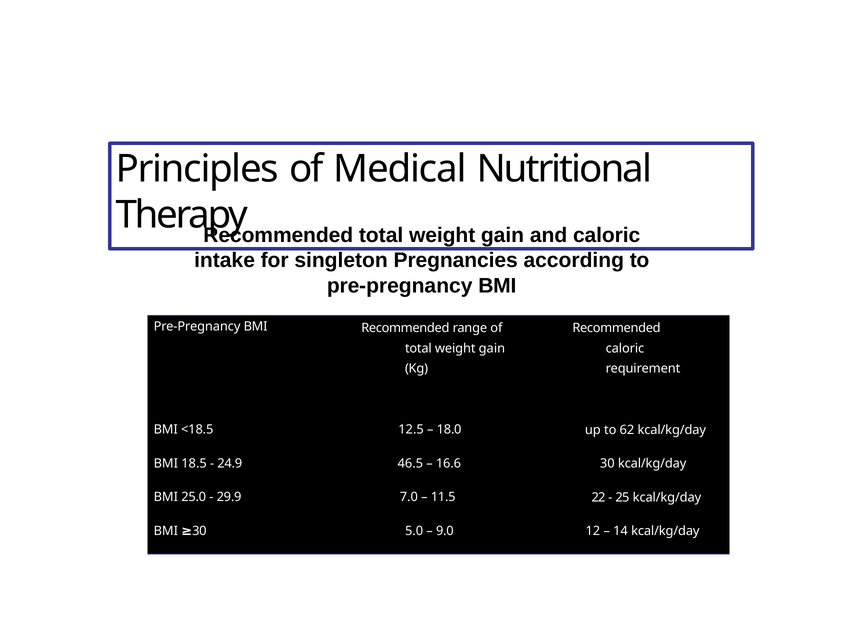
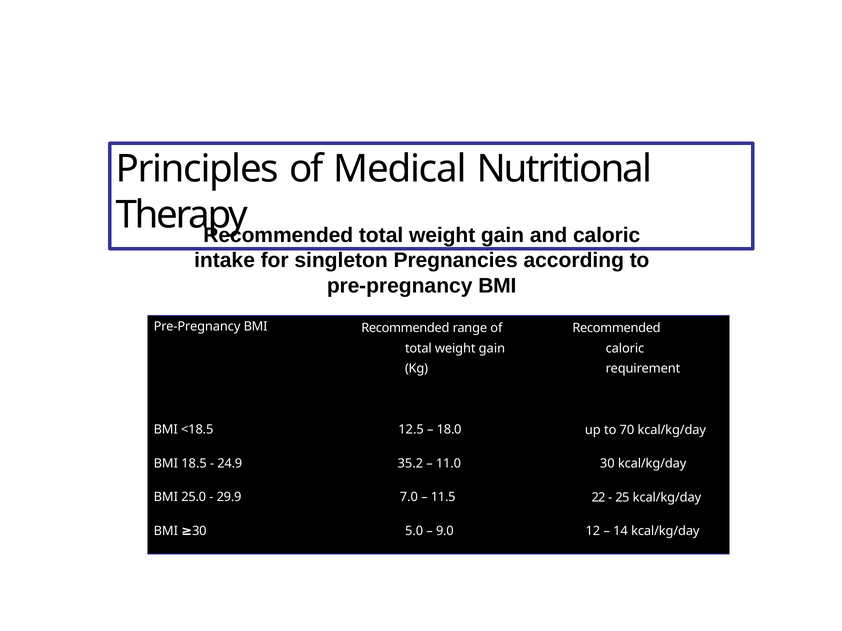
62: 62 -> 70
46.5: 46.5 -> 35.2
16.6: 16.6 -> 11.0
